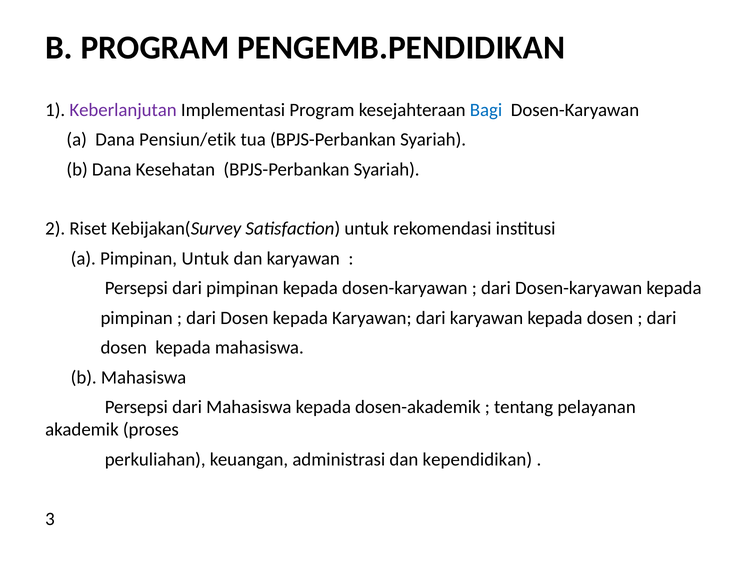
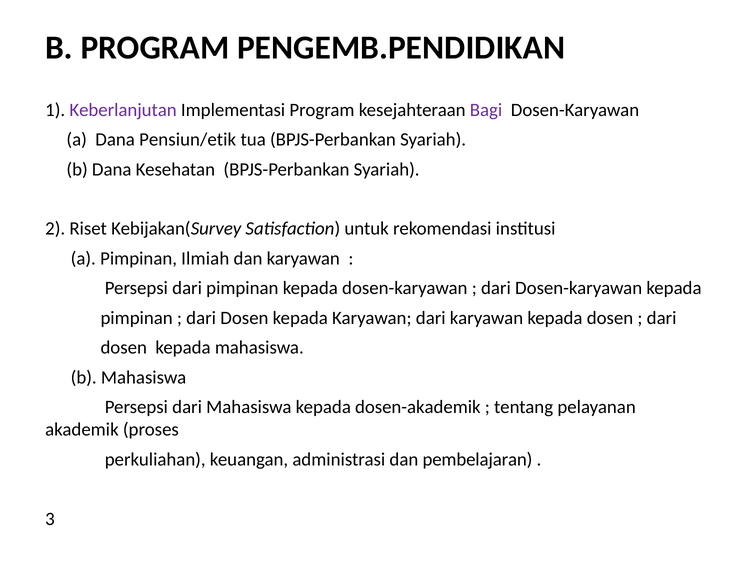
Bagi colour: blue -> purple
Pimpinan Untuk: Untuk -> Ilmiah
kependidikan: kependidikan -> pembelajaran
